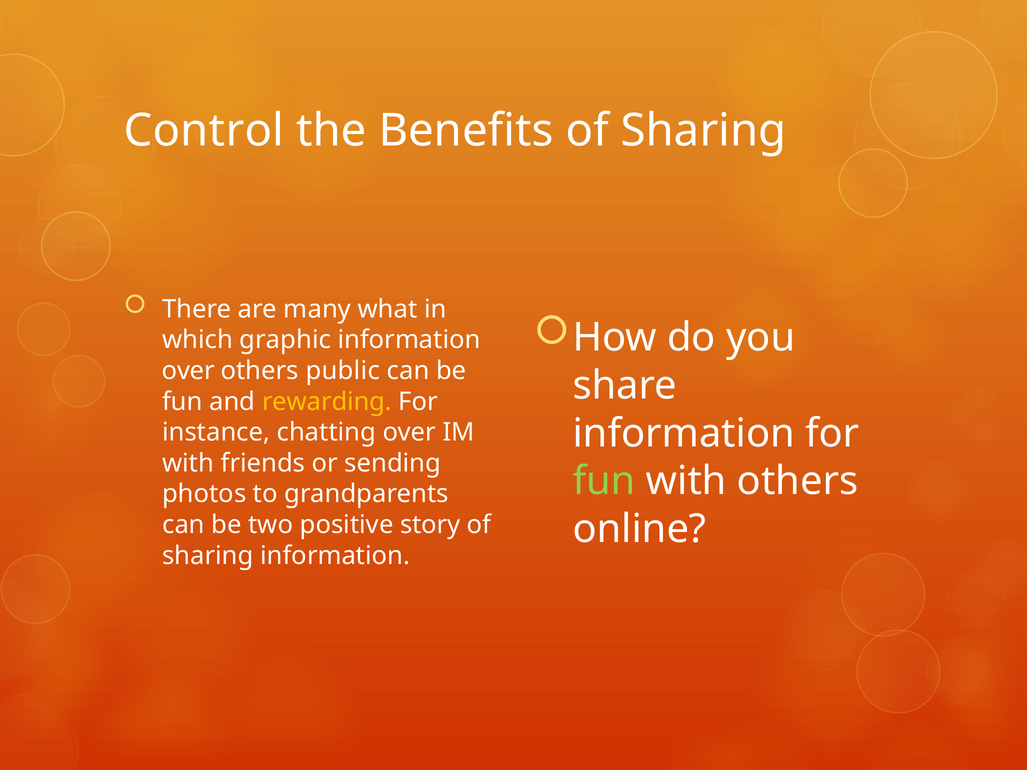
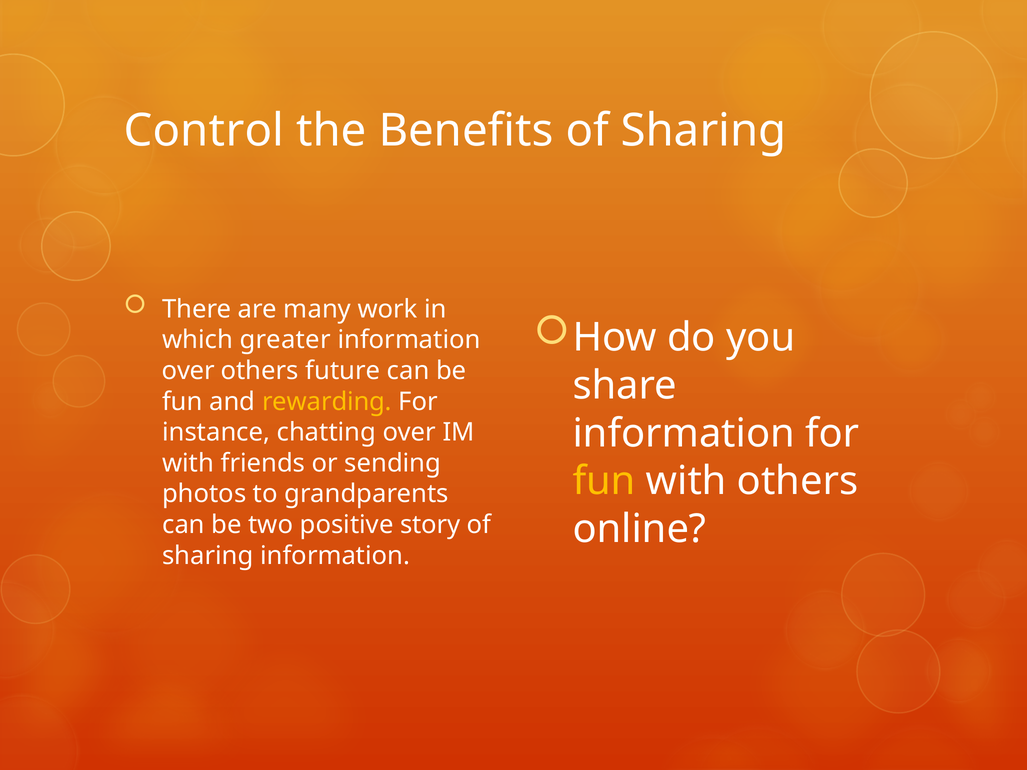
what: what -> work
graphic: graphic -> greater
public: public -> future
fun at (604, 481) colour: light green -> yellow
